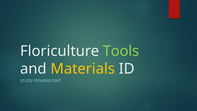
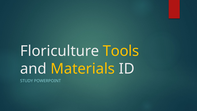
Tools colour: light green -> yellow
